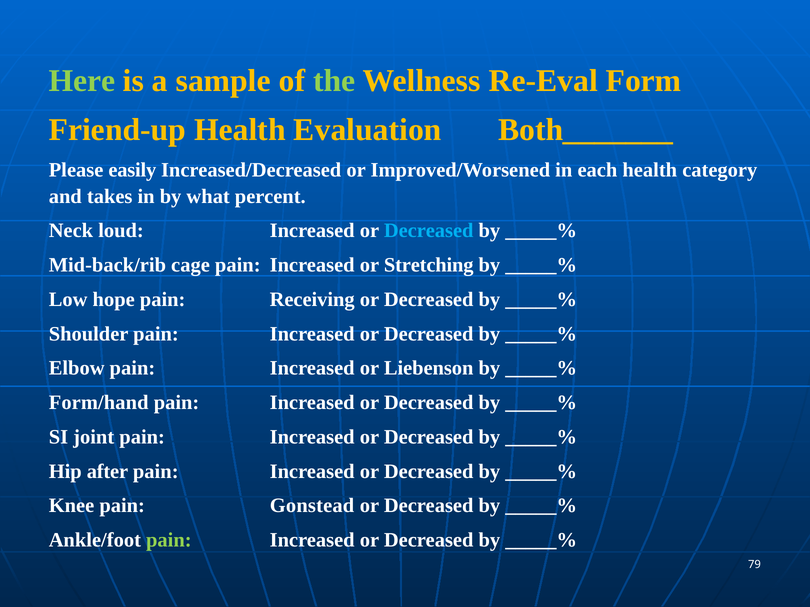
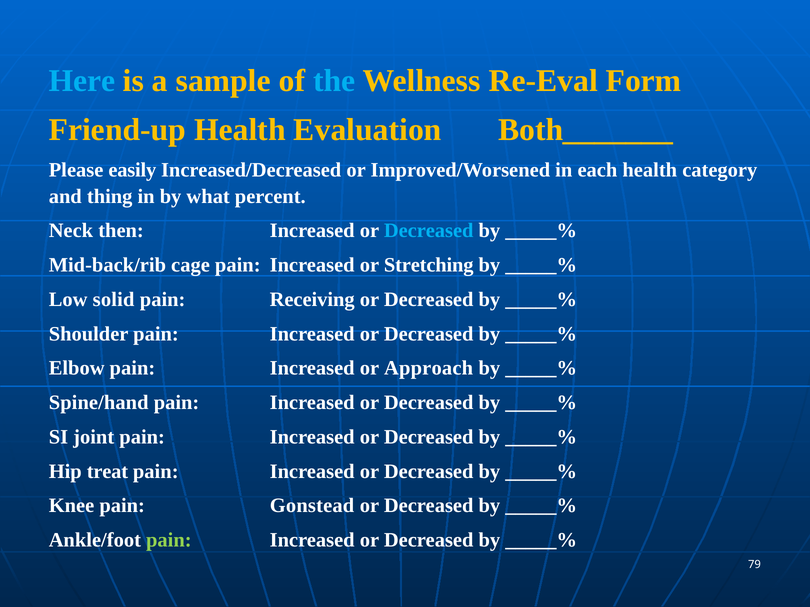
Here colour: light green -> light blue
the colour: light green -> light blue
takes: takes -> thing
loud: loud -> then
hope: hope -> solid
Liebenson: Liebenson -> Approach
Form/hand: Form/hand -> Spine/hand
after: after -> treat
